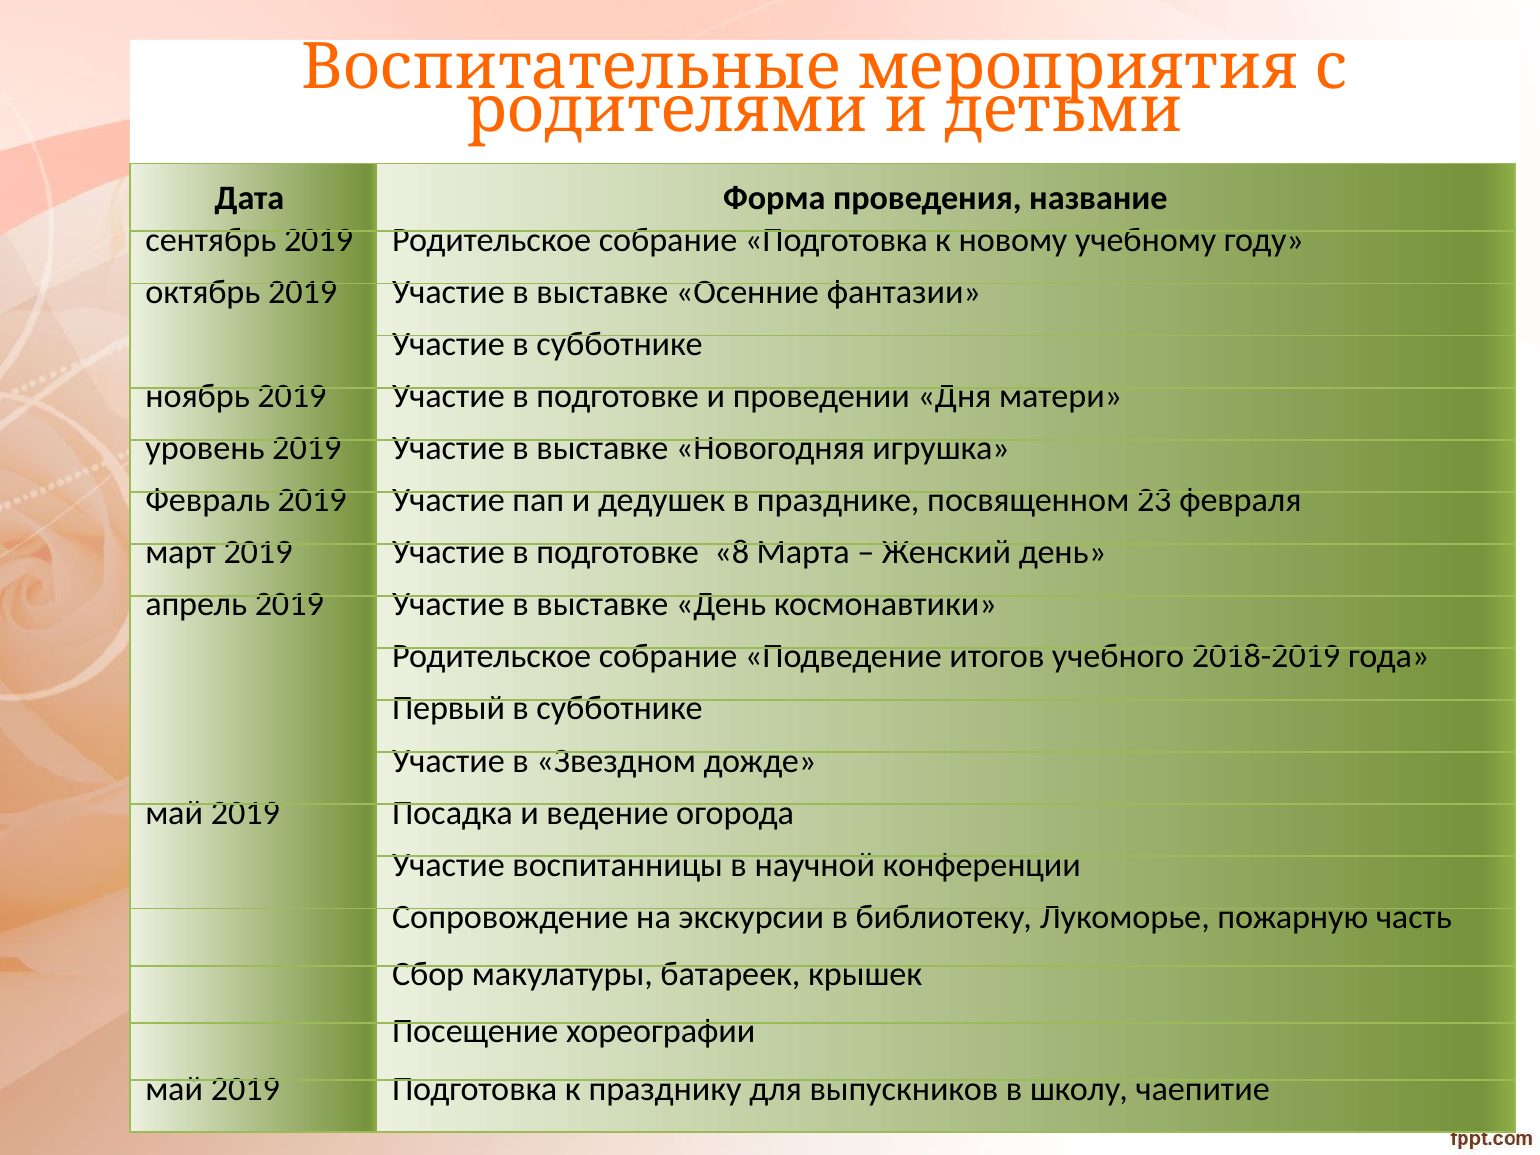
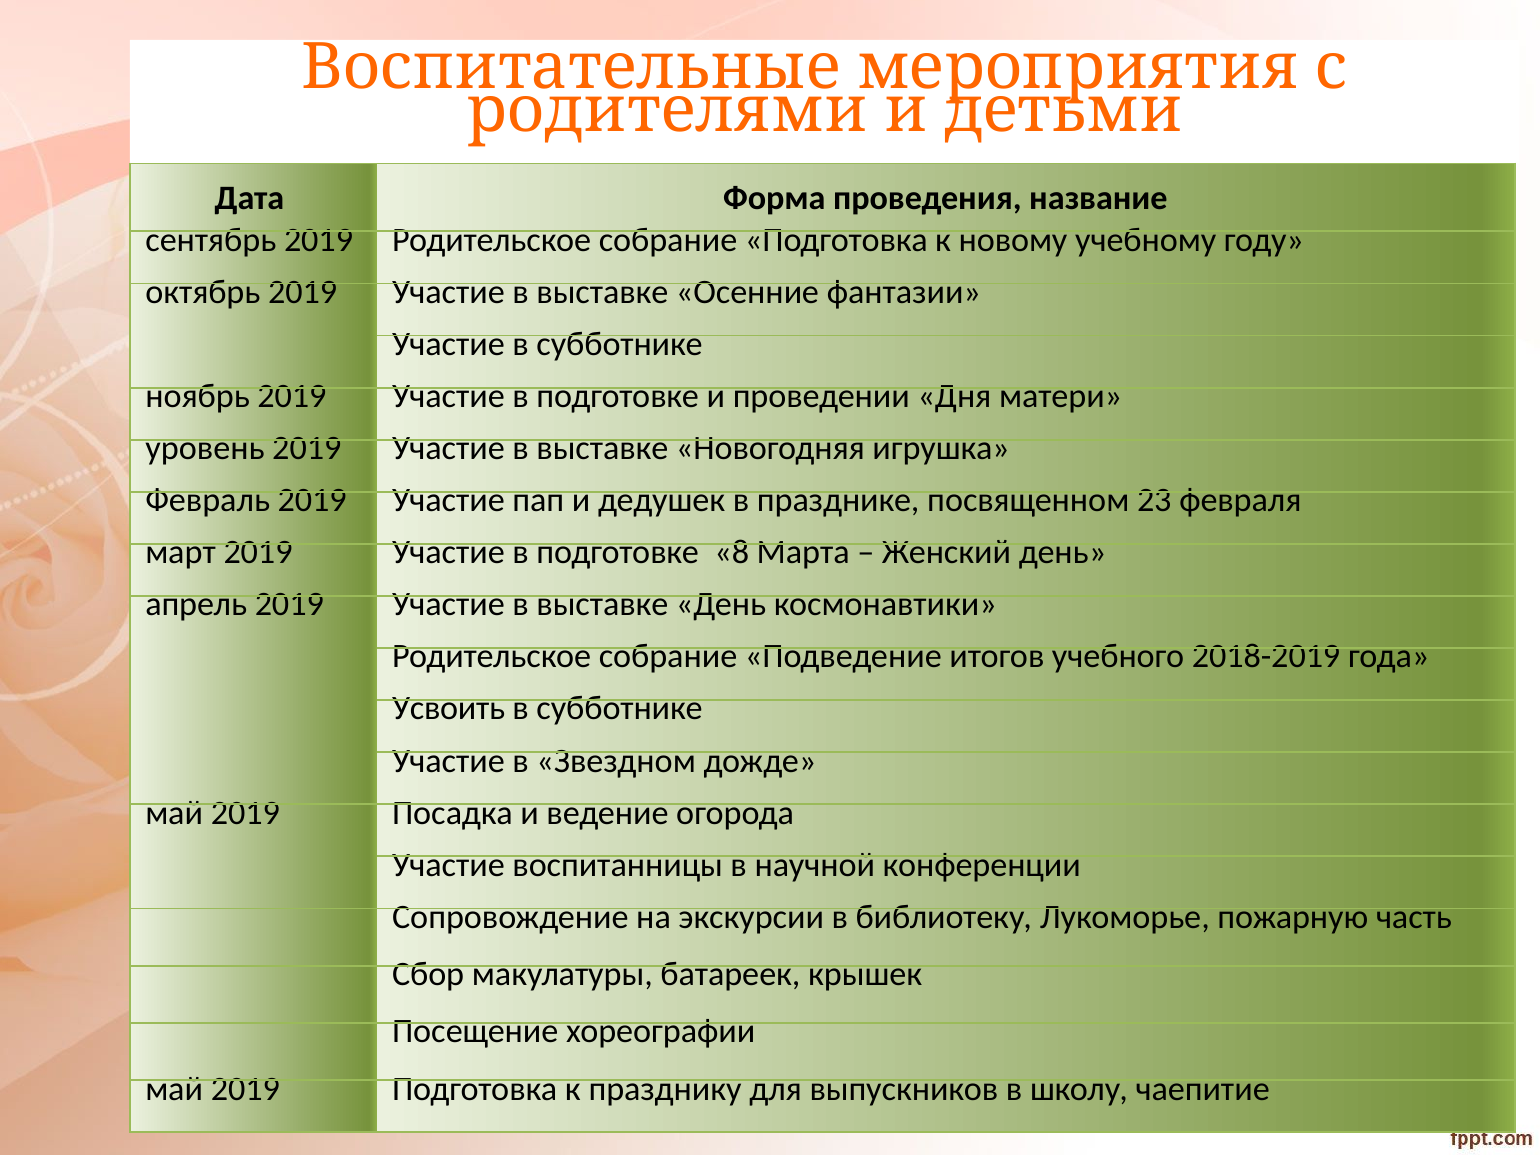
Первый: Первый -> Усвоить
